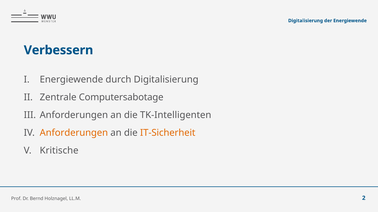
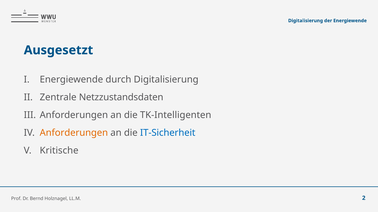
Verbessern: Verbessern -> Ausgesetzt
Computersabotage: Computersabotage -> Netzzustandsdaten
IT-Sicherheit colour: orange -> blue
